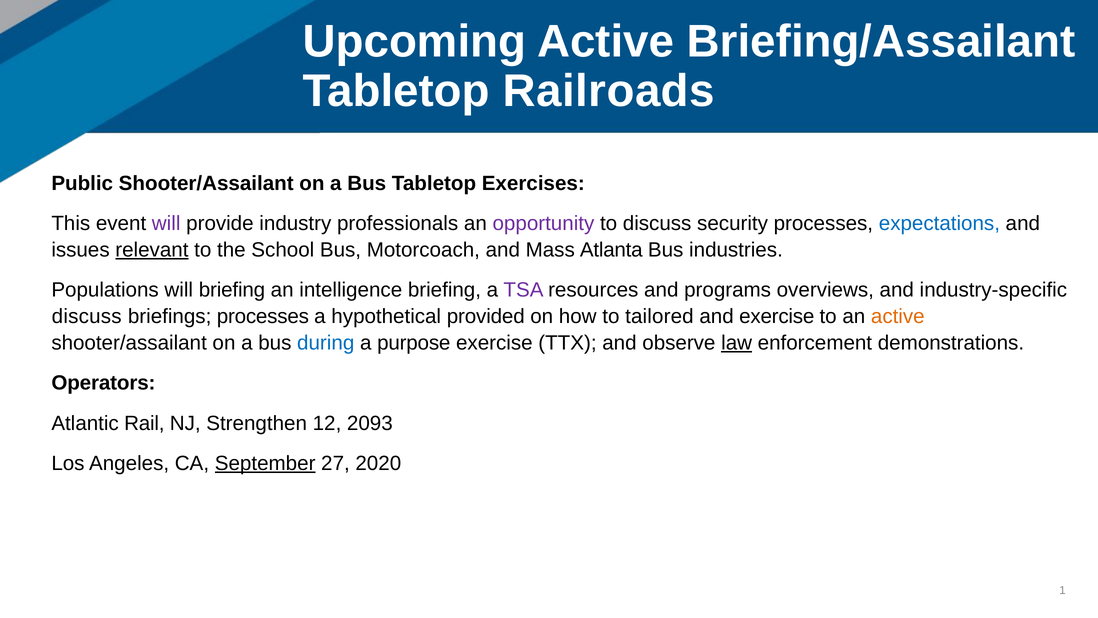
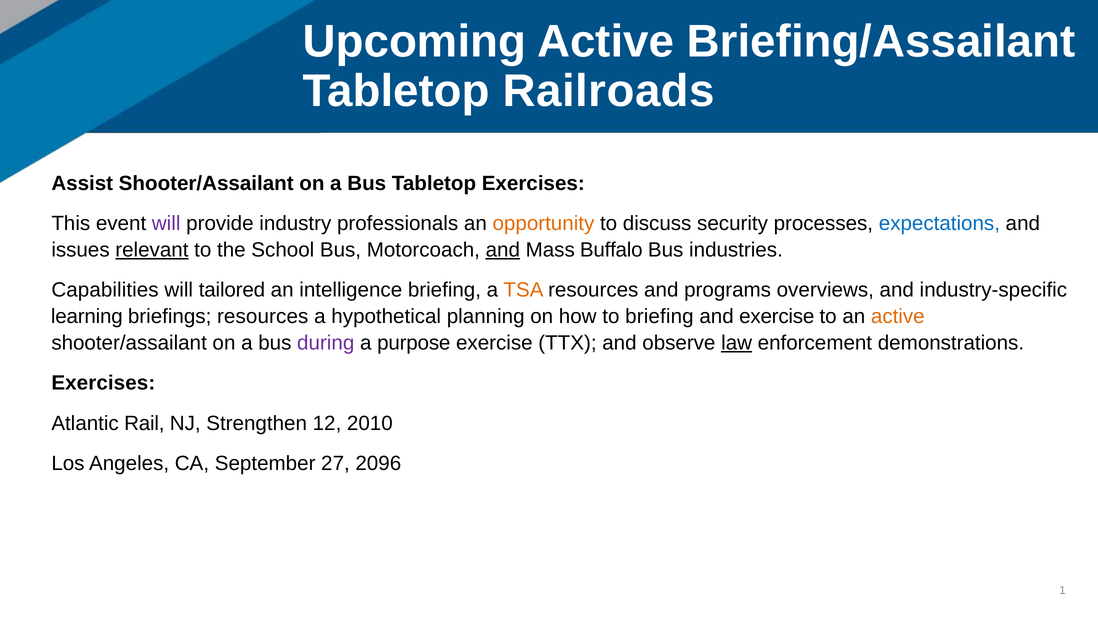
Public: Public -> Assist
opportunity colour: purple -> orange
and at (503, 250) underline: none -> present
Atlanta: Atlanta -> Buffalo
Populations: Populations -> Capabilities
will briefing: briefing -> tailored
TSA colour: purple -> orange
discuss at (87, 316): discuss -> learning
briefings processes: processes -> resources
provided: provided -> planning
to tailored: tailored -> briefing
during colour: blue -> purple
Operators at (103, 383): Operators -> Exercises
2093: 2093 -> 2010
September underline: present -> none
2020: 2020 -> 2096
